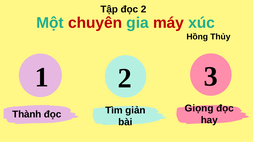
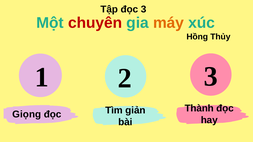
đọc 2: 2 -> 3
máy colour: red -> orange
Giọng: Giọng -> Thành
Thành: Thành -> Giọng
